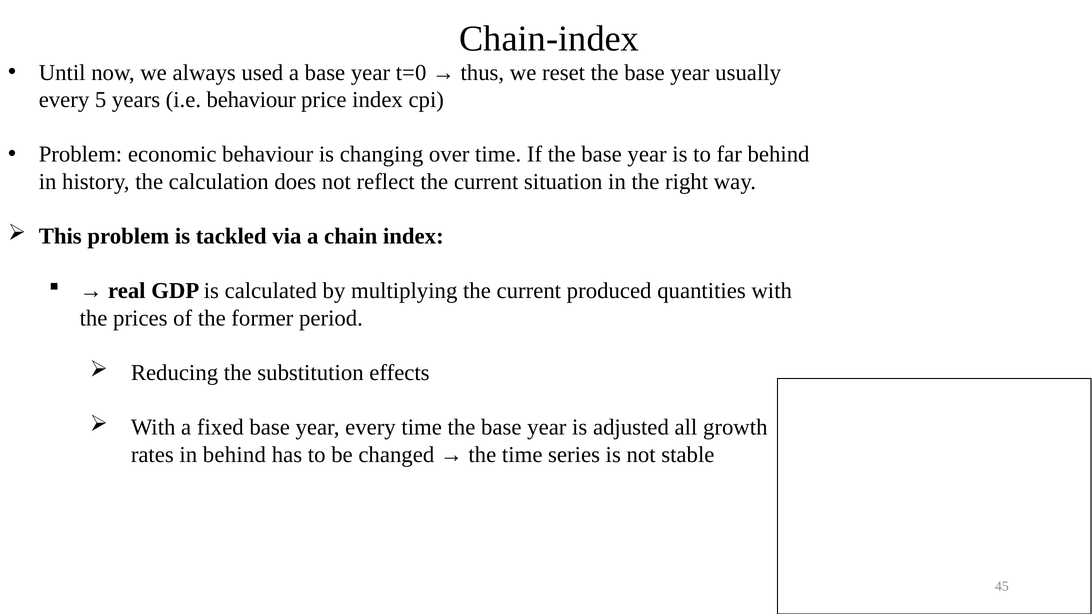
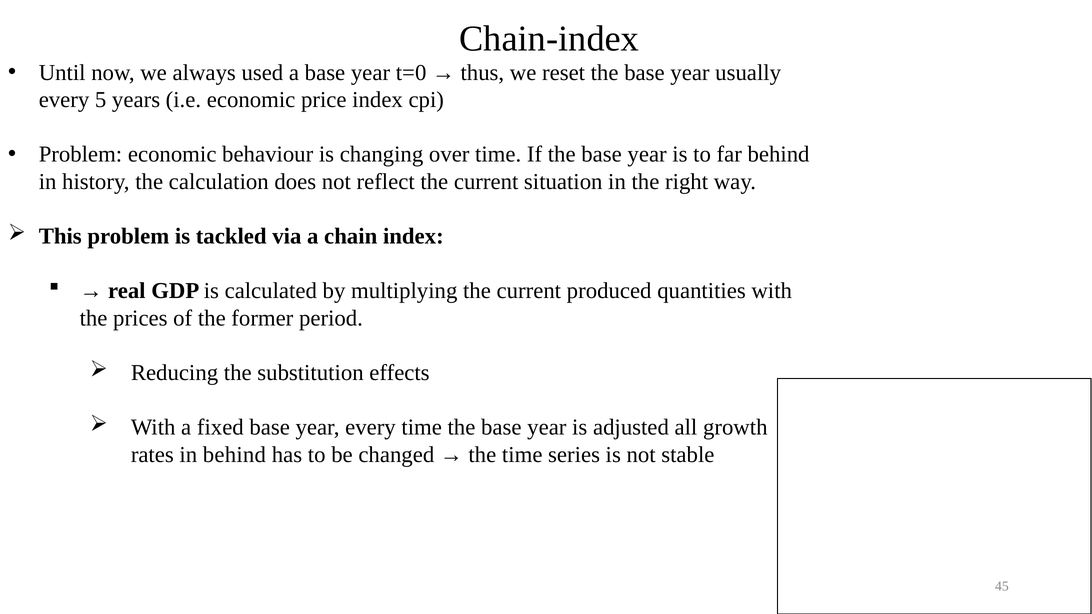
i.e behaviour: behaviour -> economic
